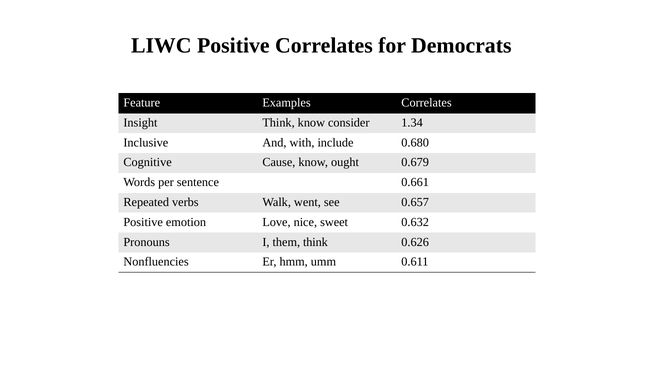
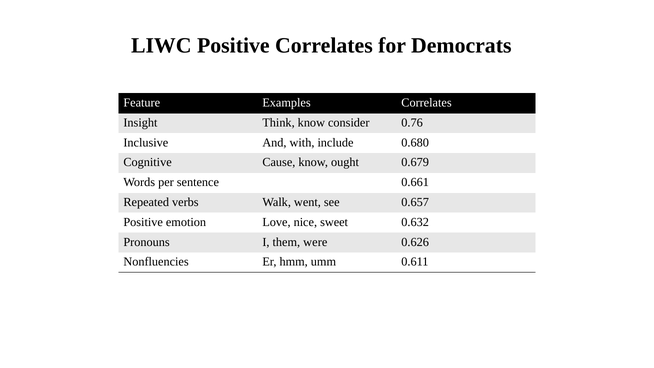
1.34: 1.34 -> 0.76
them think: think -> were
